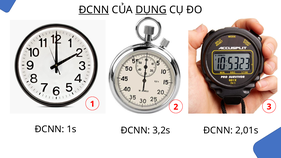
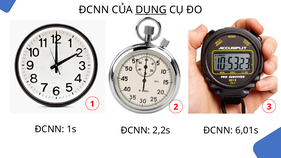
ĐCNN at (94, 10) underline: present -> none
3,2s: 3,2s -> 2,2s
2,01s: 2,01s -> 6,01s
